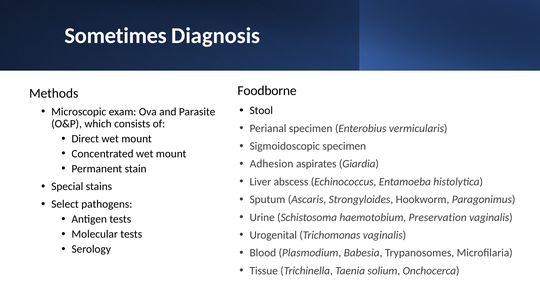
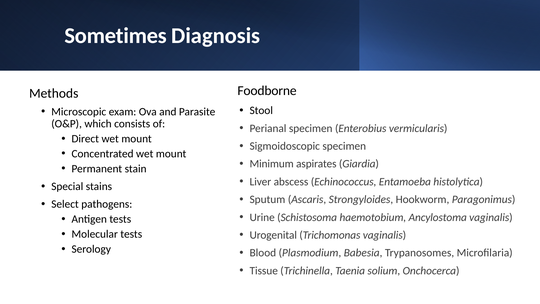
Adhesion: Adhesion -> Minimum
Preservation: Preservation -> Ancylostoma
